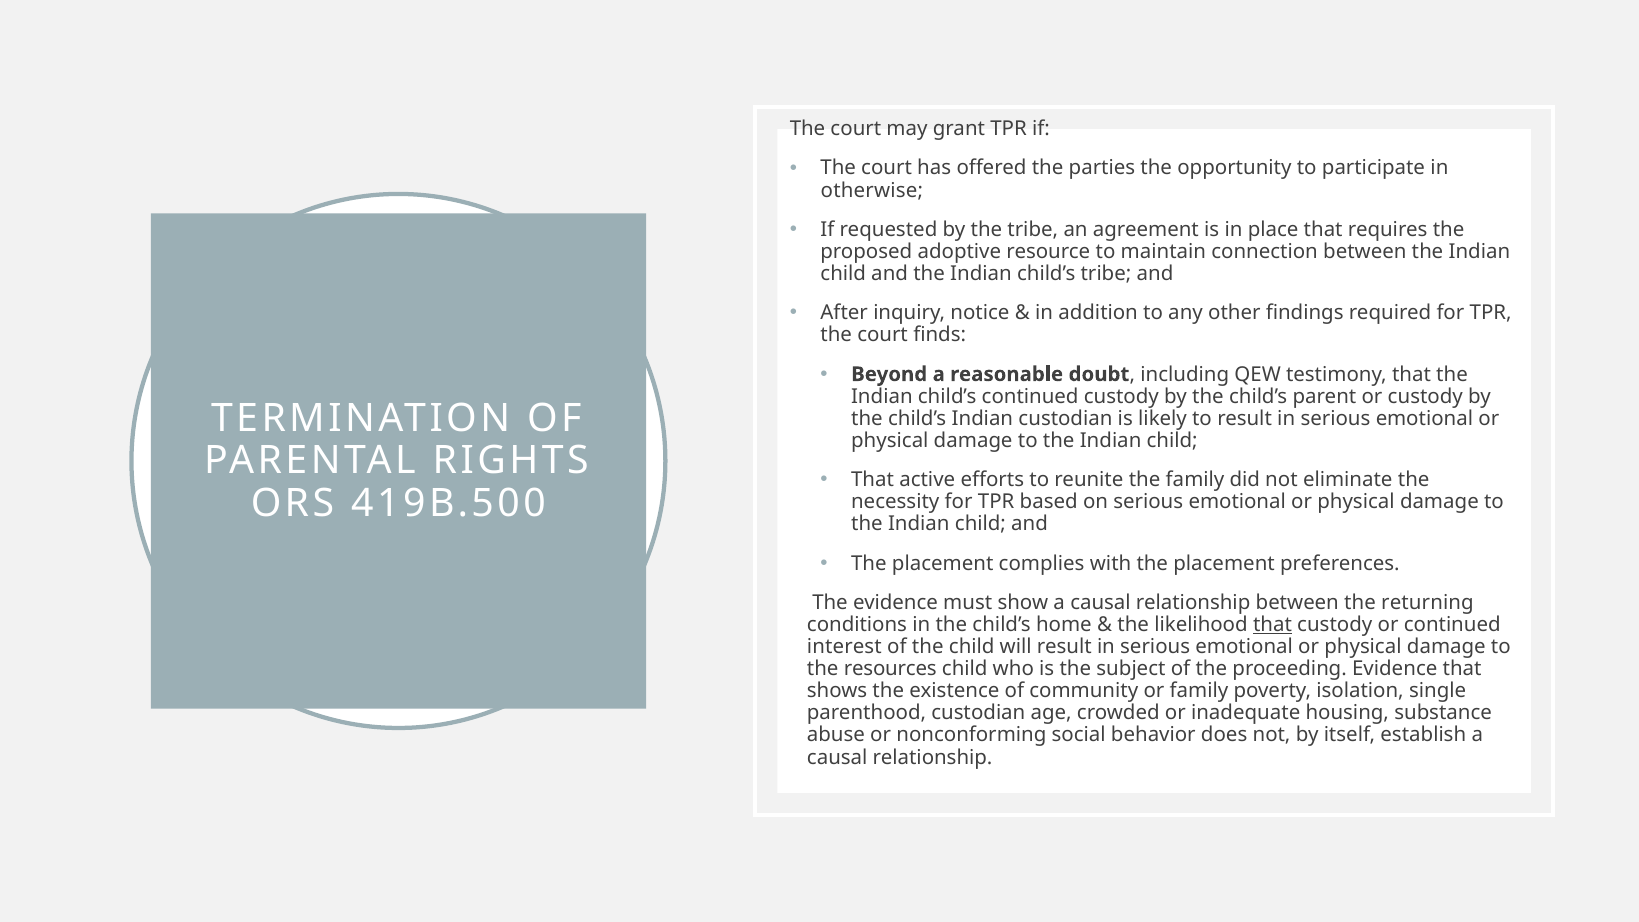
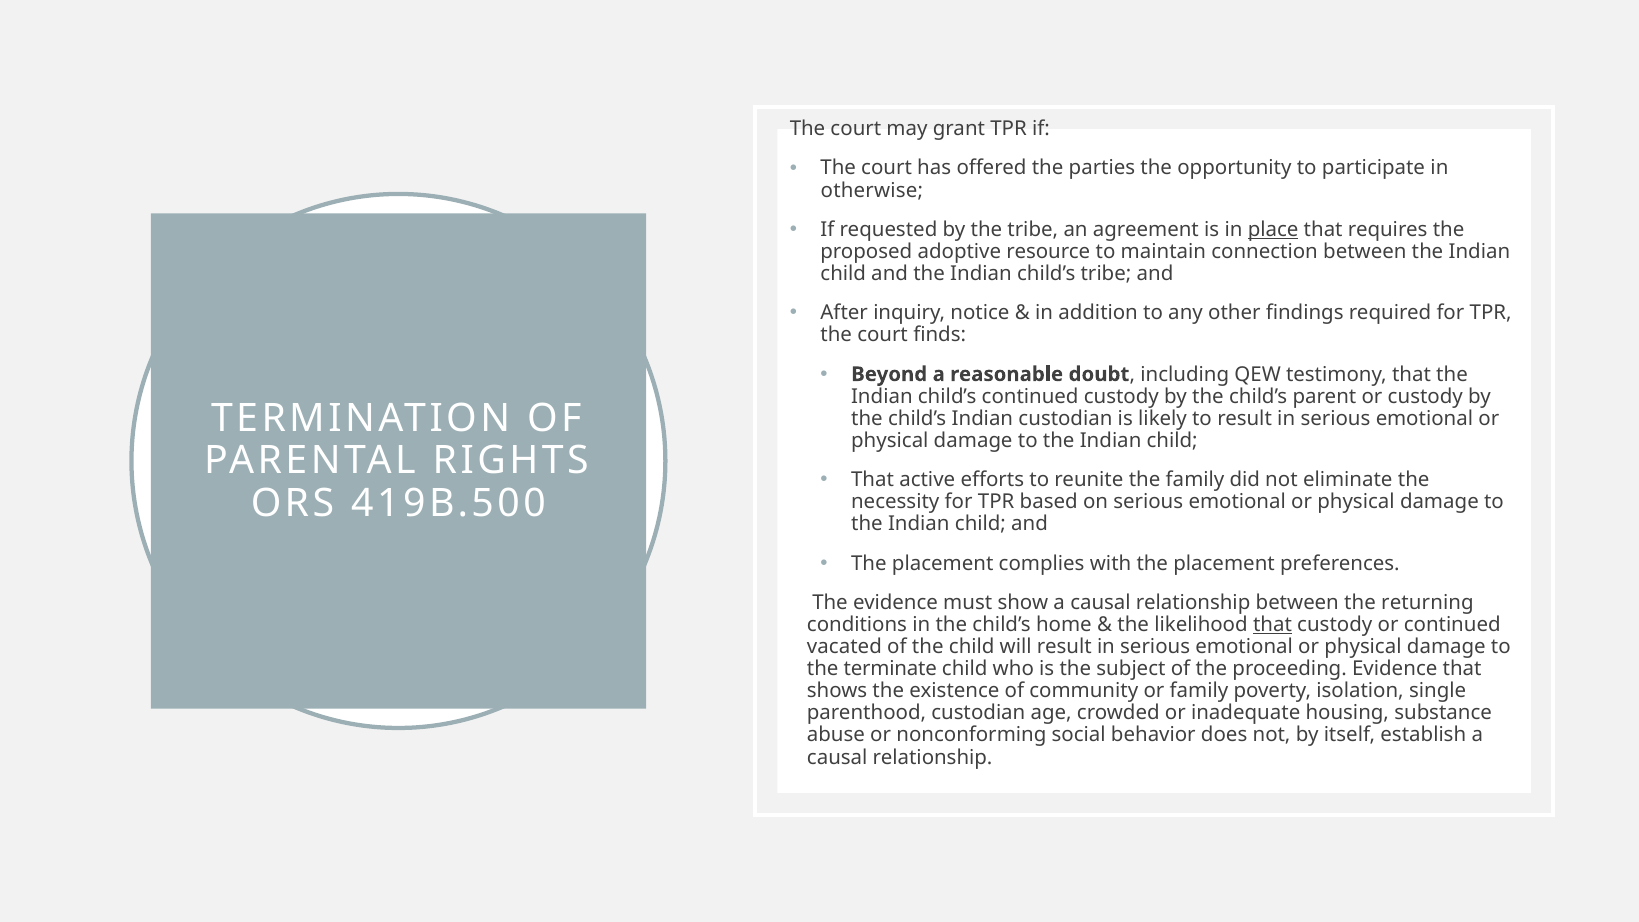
place underline: none -> present
interest: interest -> vacated
resources: resources -> terminate
